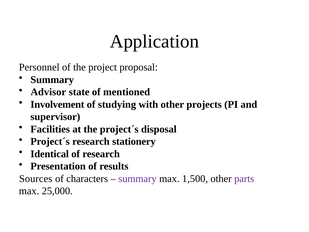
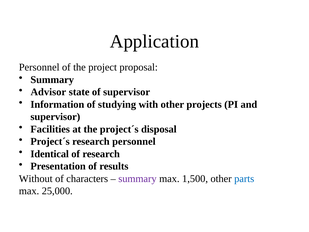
of mentioned: mentioned -> supervisor
Involvement: Involvement -> Information
research stationery: stationery -> personnel
Sources: Sources -> Without
parts colour: purple -> blue
